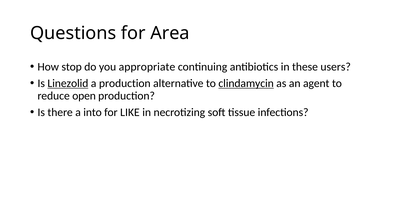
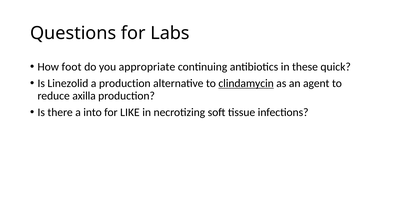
Area: Area -> Labs
stop: stop -> foot
users: users -> quick
Linezolid underline: present -> none
open: open -> axilla
